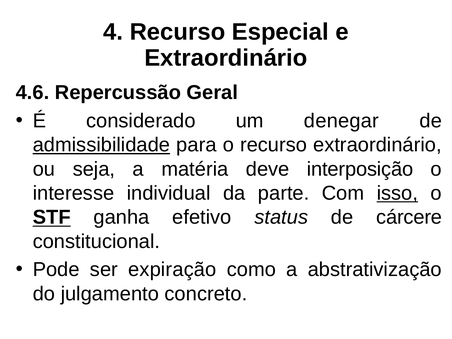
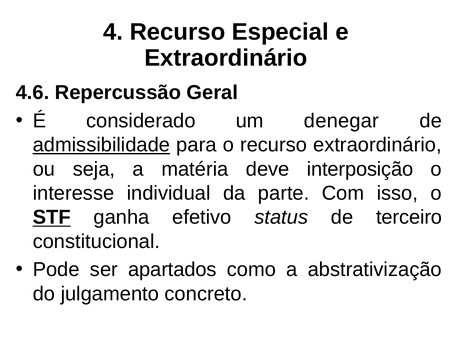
isso underline: present -> none
cárcere: cárcere -> terceiro
expiração: expiração -> apartados
